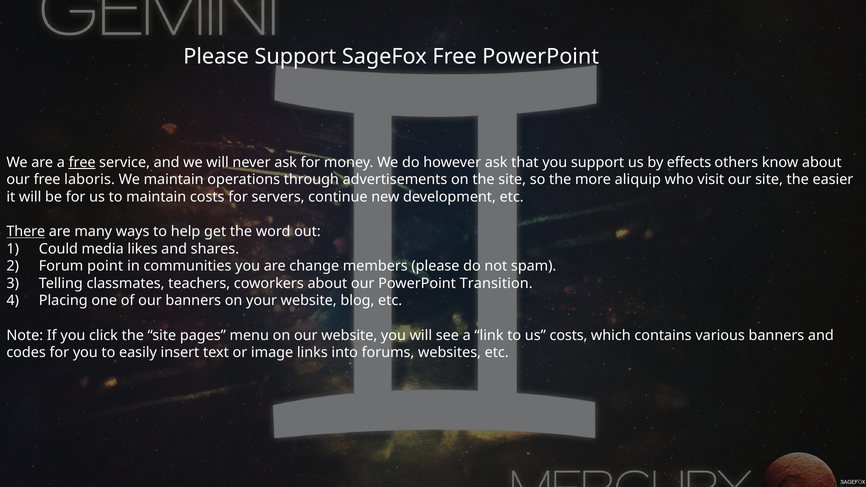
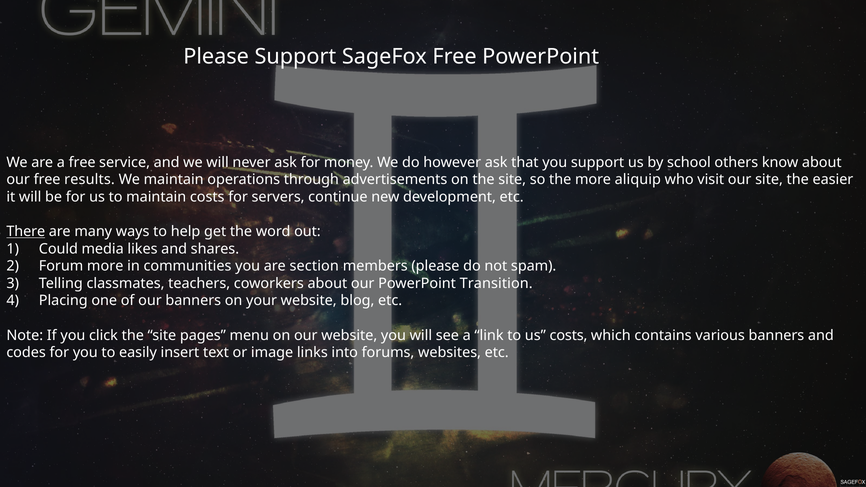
free at (82, 162) underline: present -> none
effects: effects -> school
laboris: laboris -> results
Forum point: point -> more
change: change -> section
